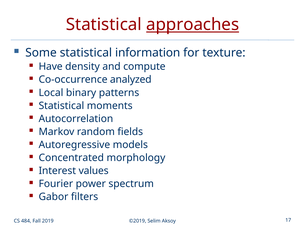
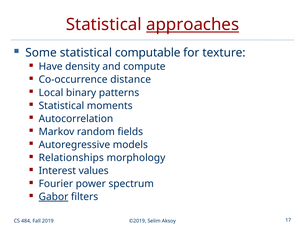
information: information -> computable
analyzed: analyzed -> distance
Concentrated: Concentrated -> Relationships
Gabor underline: none -> present
